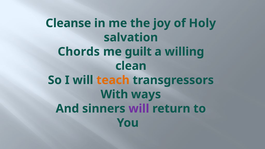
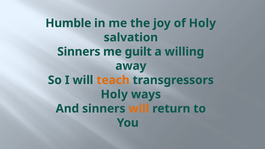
Cleanse: Cleanse -> Humble
Chords at (79, 52): Chords -> Sinners
clean: clean -> away
With at (114, 94): With -> Holy
will at (139, 109) colour: purple -> orange
